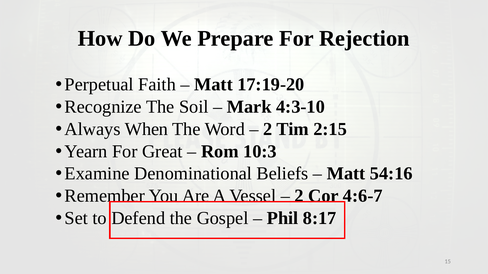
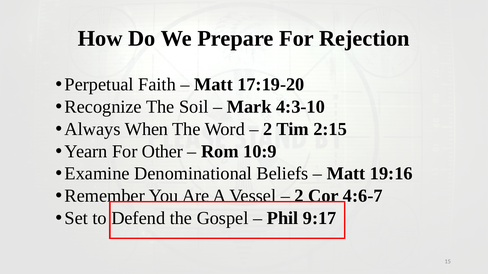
Great: Great -> Other
10:3: 10:3 -> 10:9
54:16: 54:16 -> 19:16
8:17: 8:17 -> 9:17
